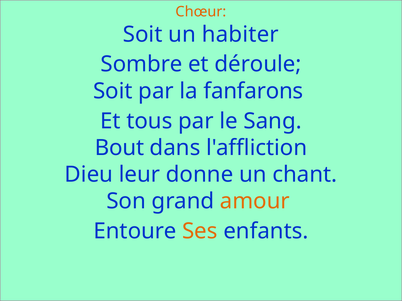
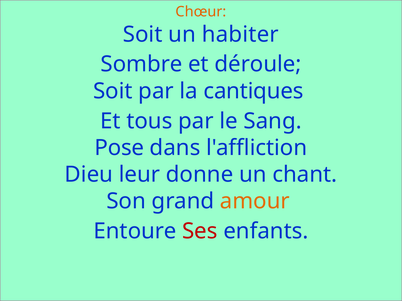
fanfarons: fanfarons -> cantiques
Bout: Bout -> Pose
Ses colour: orange -> red
